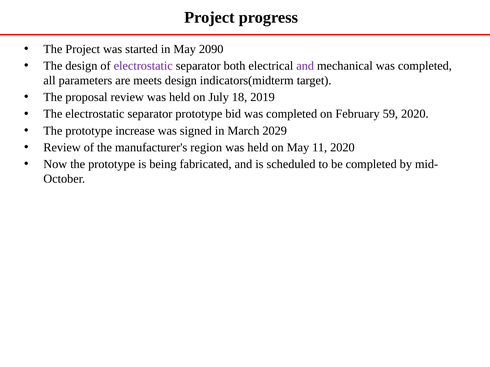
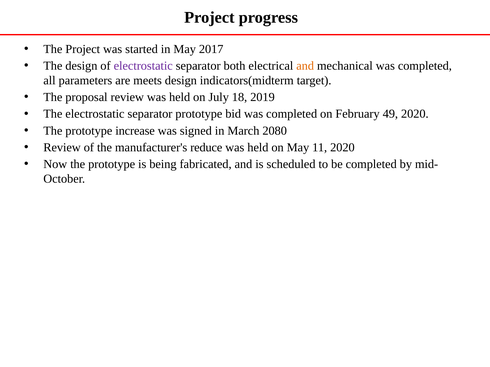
2090: 2090 -> 2017
and at (305, 66) colour: purple -> orange
59: 59 -> 49
2029: 2029 -> 2080
region: region -> reduce
